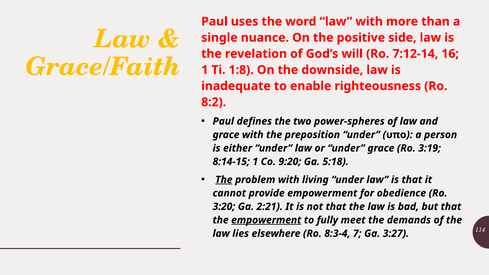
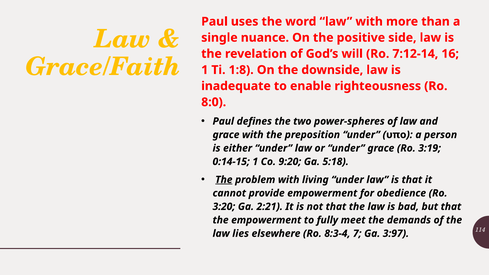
8:2: 8:2 -> 8:0
8:14-15: 8:14-15 -> 0:14-15
empowerment at (266, 220) underline: present -> none
3:27: 3:27 -> 3:97
